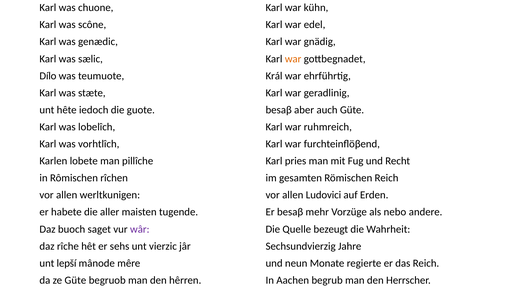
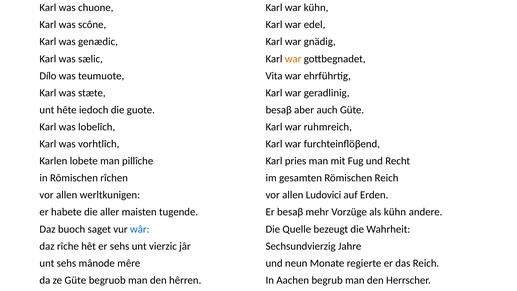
Král: Král -> Vita
als nebo: nebo -> kühn
wâr colour: purple -> blue
unt lepší: lepší -> sehs
